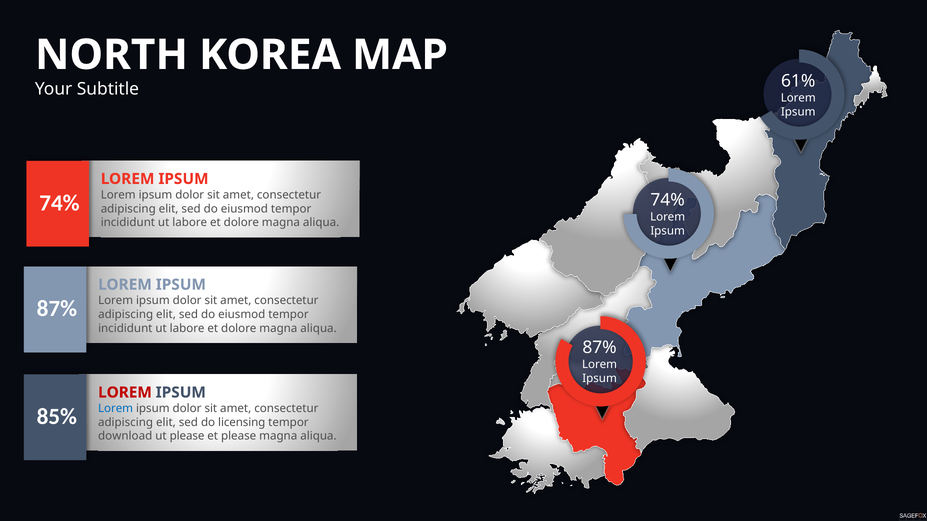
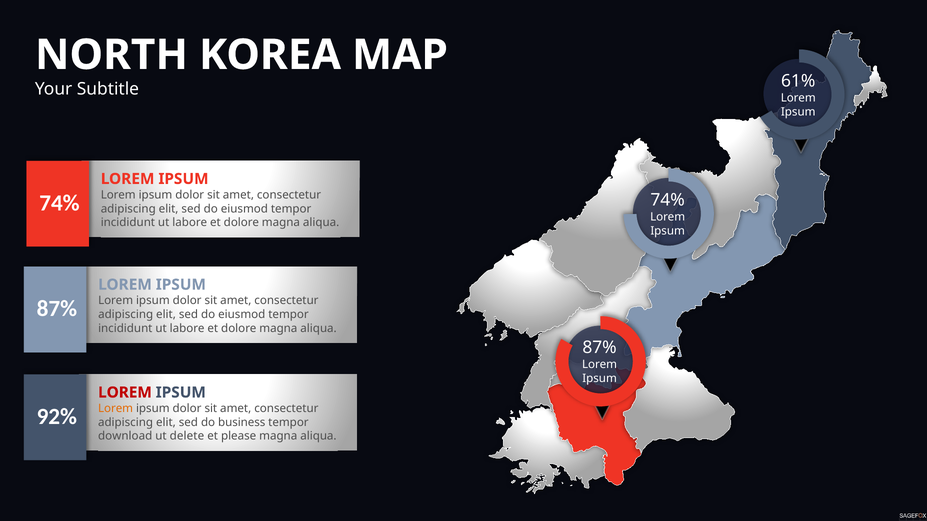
Lorem at (116, 409) colour: blue -> orange
85%: 85% -> 92%
licensing: licensing -> business
ut please: please -> delete
